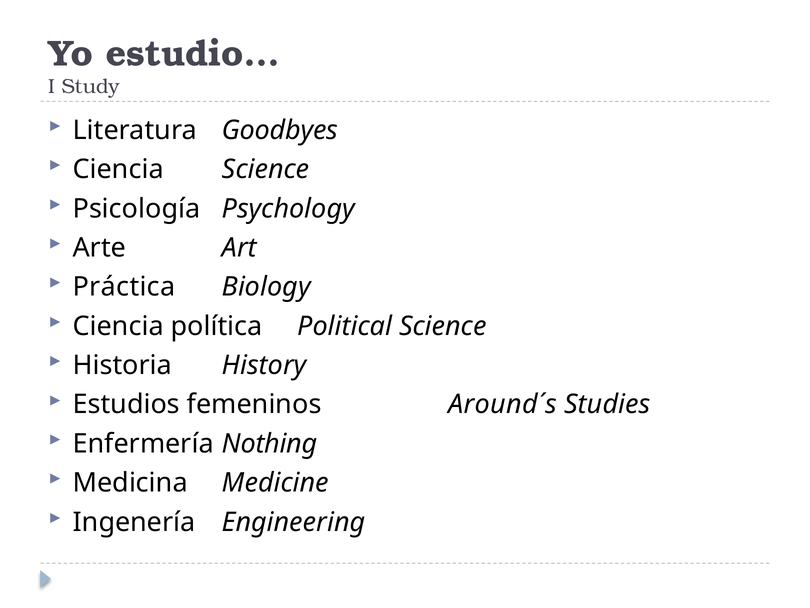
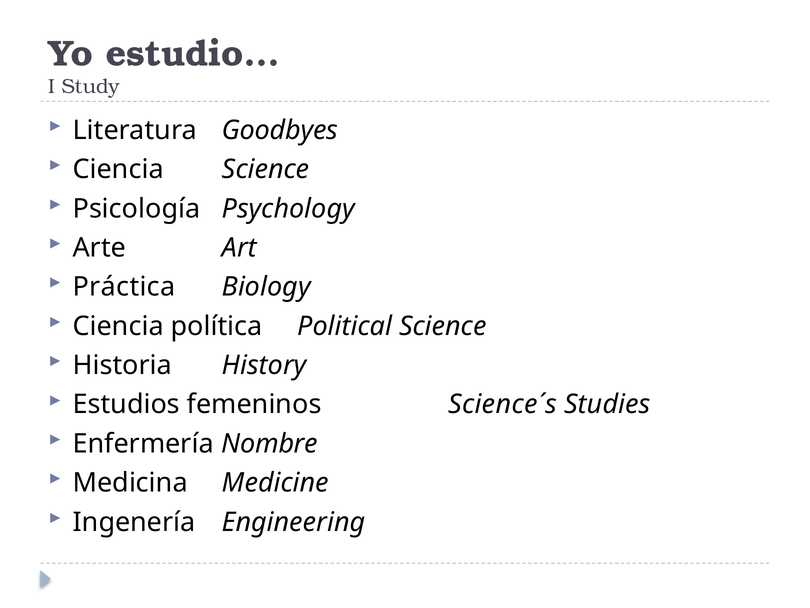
Around´s: Around´s -> Science´s
Nothing: Nothing -> Nombre
